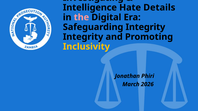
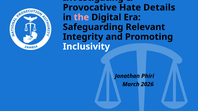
Intelligence: Intelligence -> Provocative
Safeguarding Integrity: Integrity -> Relevant
Inclusivity colour: yellow -> white
